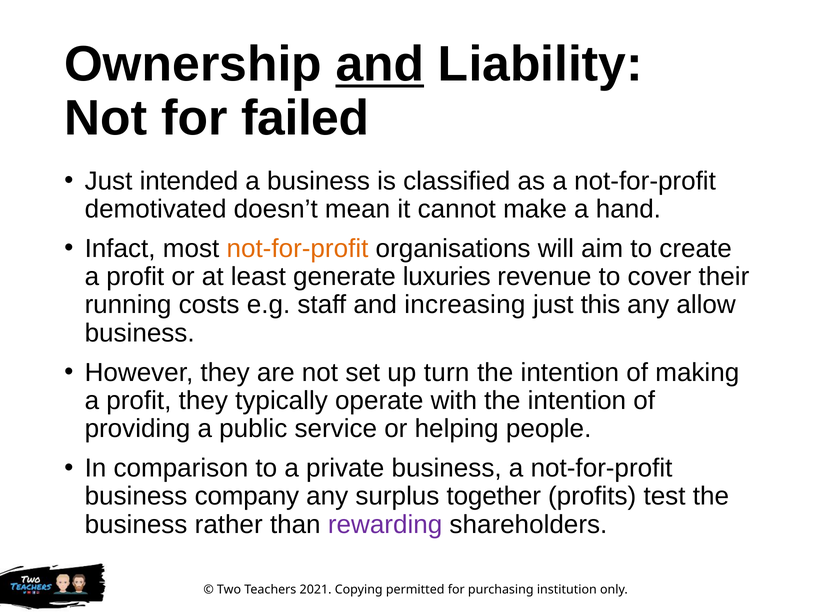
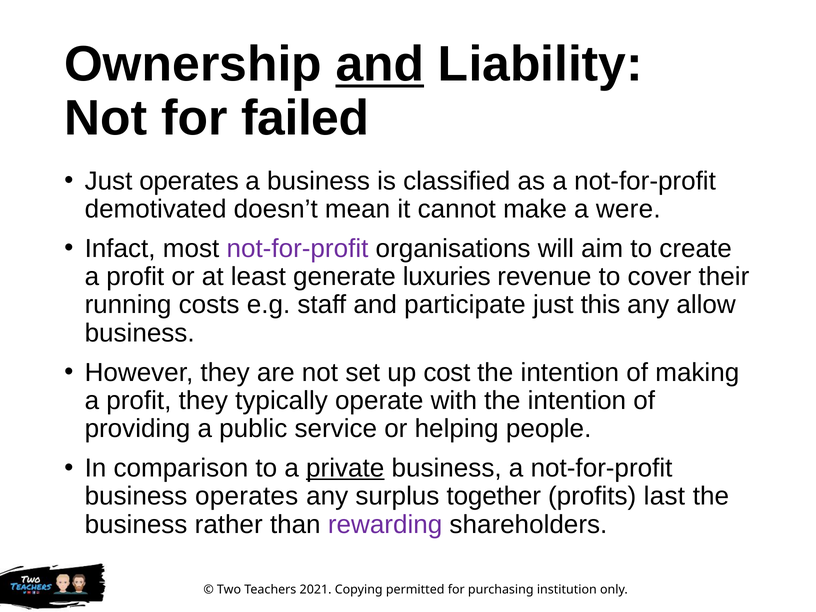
Just intended: intended -> operates
hand: hand -> were
not-for-profit at (297, 249) colour: orange -> purple
increasing: increasing -> participate
turn: turn -> cost
private underline: none -> present
business company: company -> operates
test: test -> last
